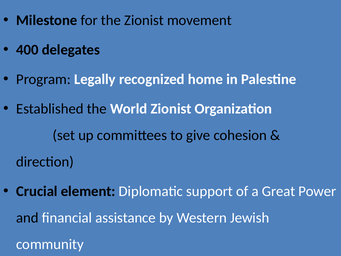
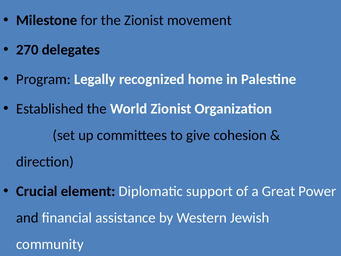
400: 400 -> 270
